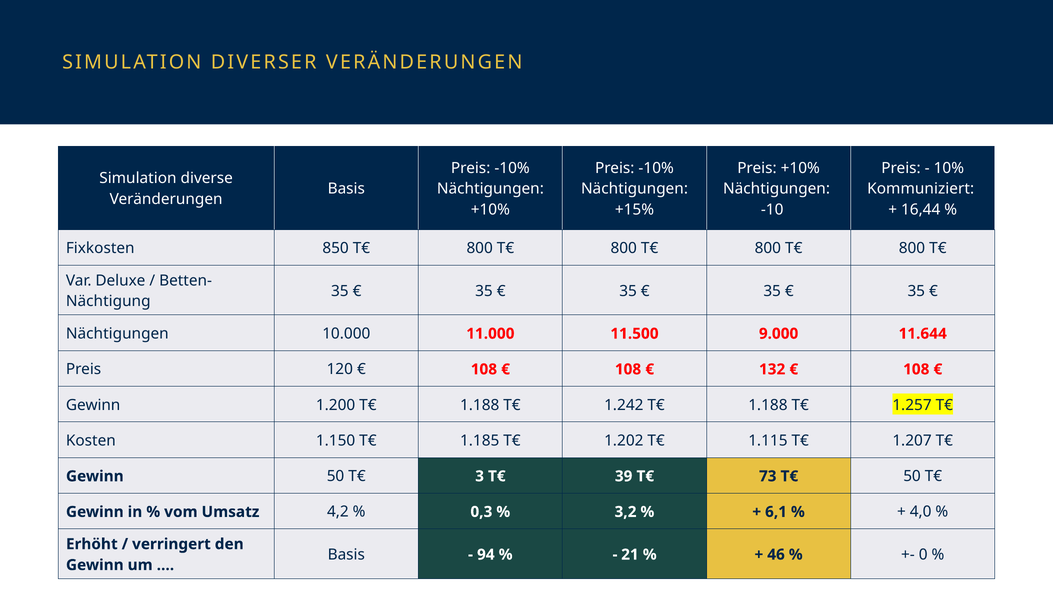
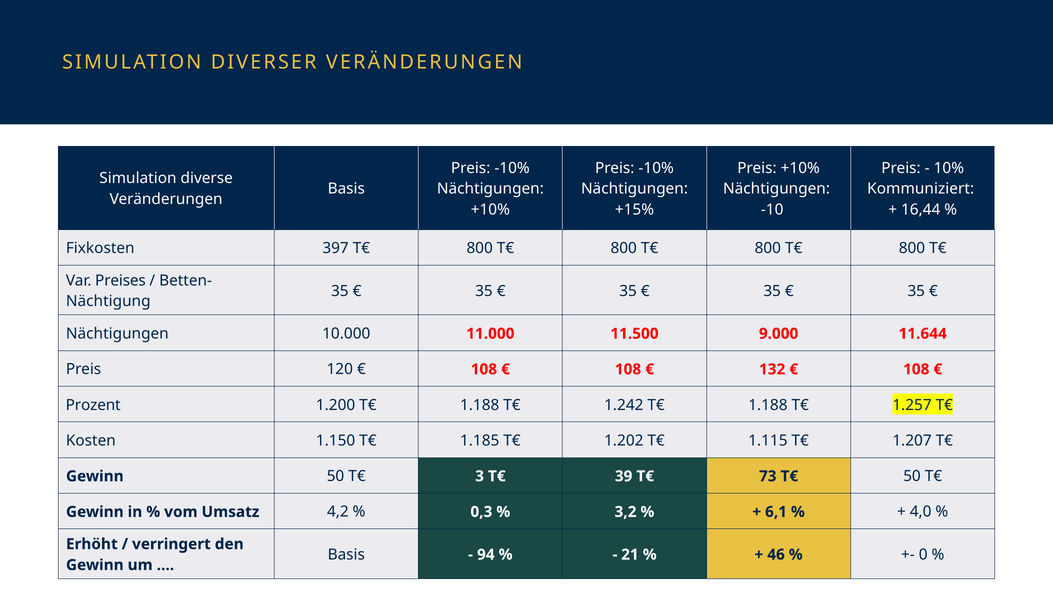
850: 850 -> 397
Deluxe: Deluxe -> Preises
Gewinn at (93, 405): Gewinn -> Prozent
